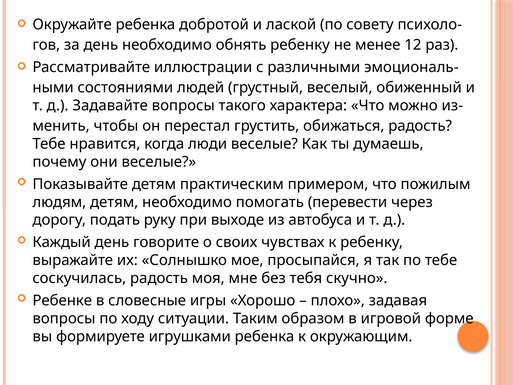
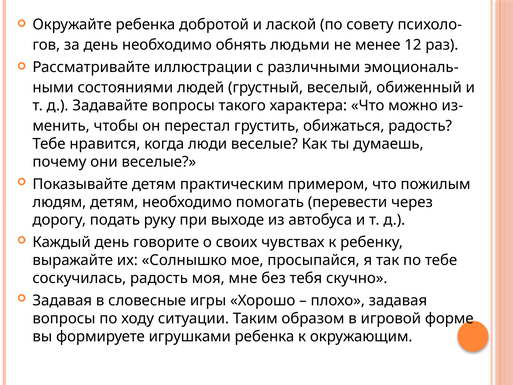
обнять ребенку: ребенку -> людьми
Ребенке at (62, 300): Ребенке -> Задавая
